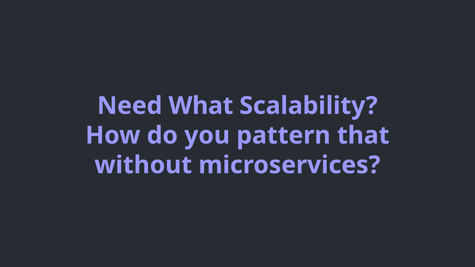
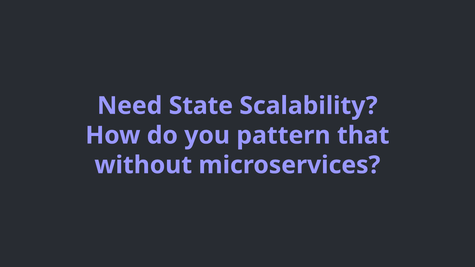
What: What -> State
